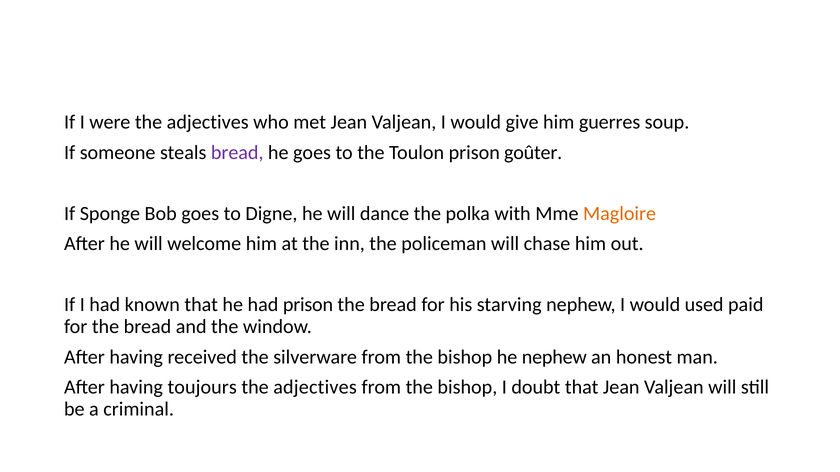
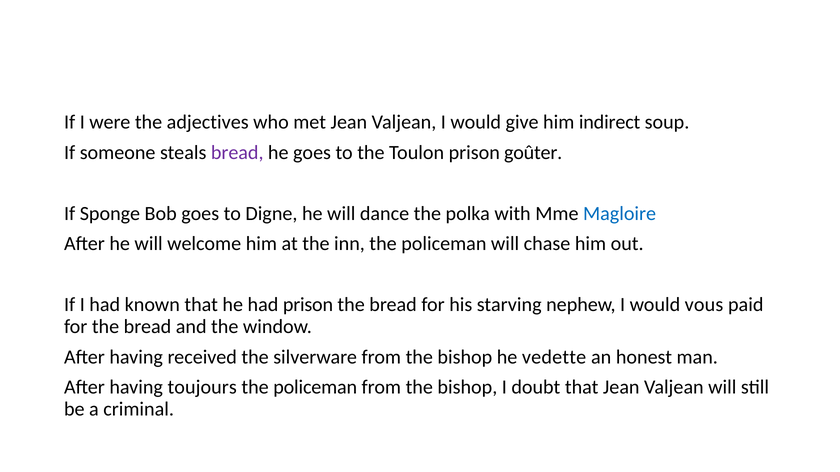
guerres: guerres -> indirect
Magloire colour: orange -> blue
used: used -> vous
he nephew: nephew -> vedette
adjectives at (315, 388): adjectives -> policeman
